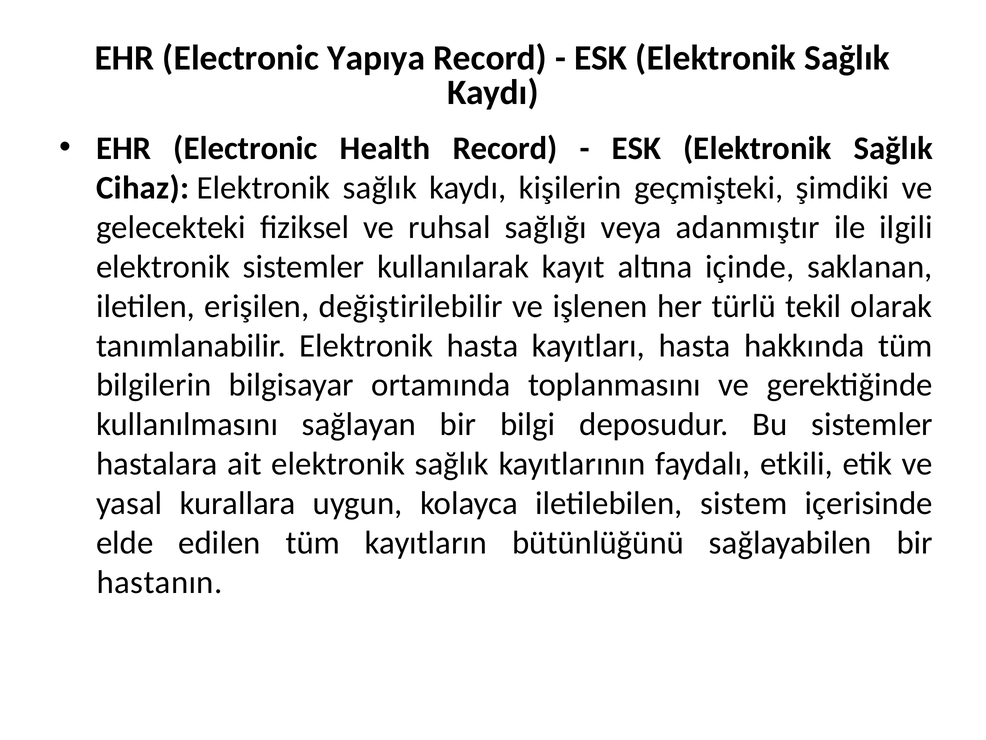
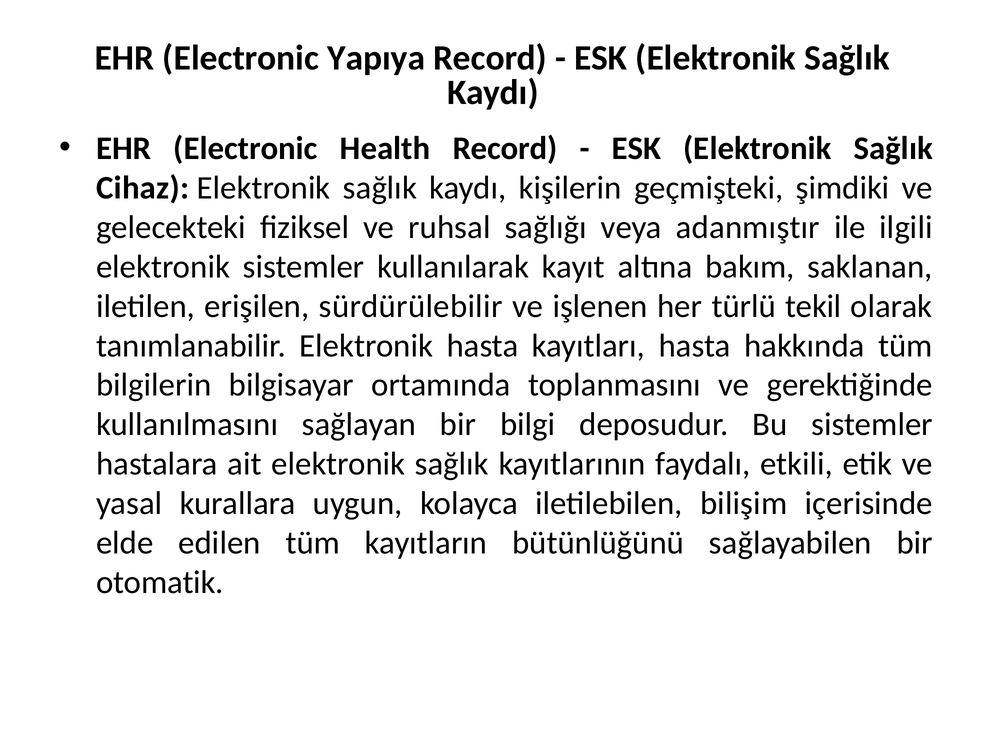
içinde: içinde -> bakım
değiştirilebilir: değiştirilebilir -> sürdürülebilir
sistem: sistem -> bilişim
hastanın: hastanın -> otomatik
